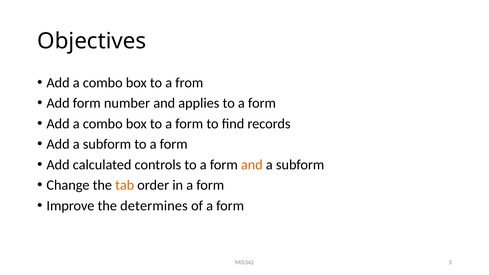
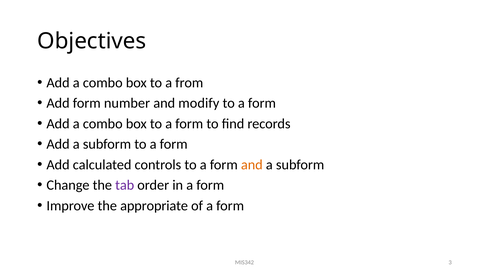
applies: applies -> modify
tab colour: orange -> purple
determines: determines -> appropriate
